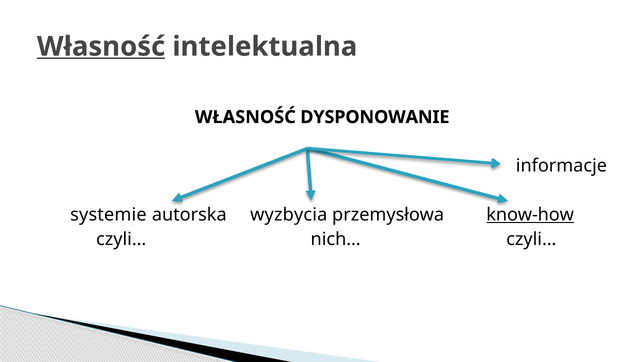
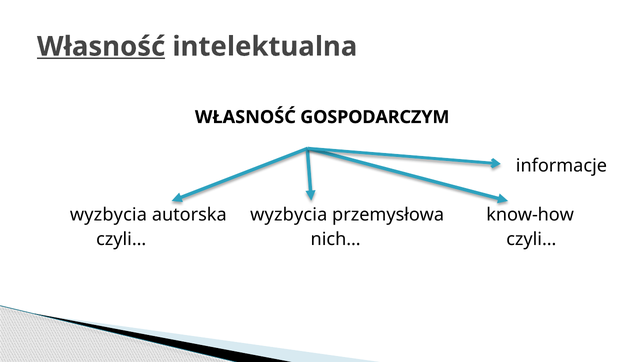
DYSPONOWANIE: DYSPONOWANIE -> GOSPODARCZYM
systemie at (108, 215): systemie -> wyzbycia
know-how underline: present -> none
